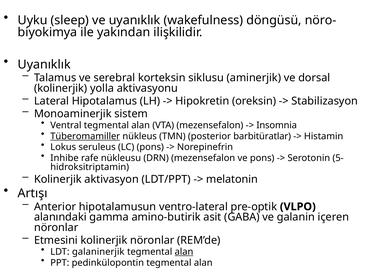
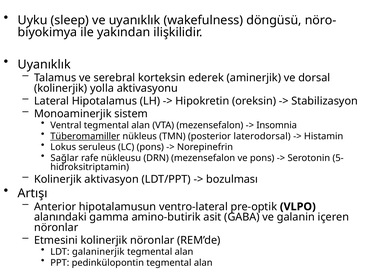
siklusu: siklusu -> ederek
barbitüratlar: barbitüratlar -> laterodorsal
Inhibe: Inhibe -> Sağlar
melatonin: melatonin -> bozulması
alan at (184, 252) underline: present -> none
